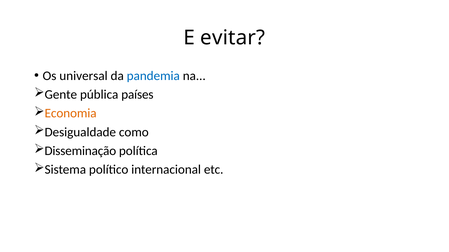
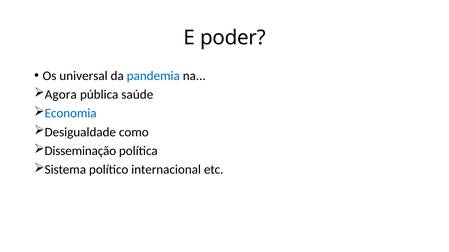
evitar: evitar -> poder
Gente: Gente -> Agora
países: países -> saúde
Economia colour: orange -> blue
